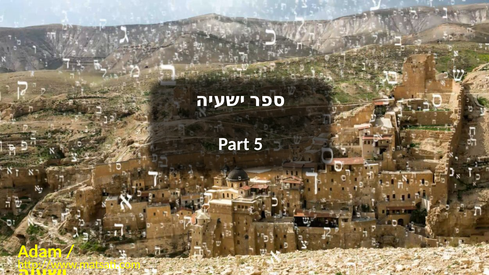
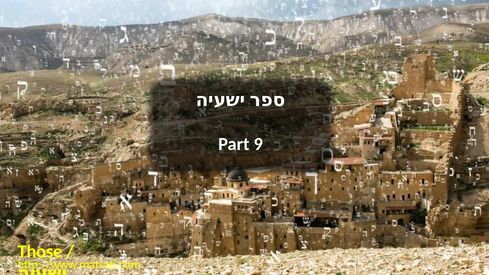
5: 5 -> 9
Adam: Adam -> Those
